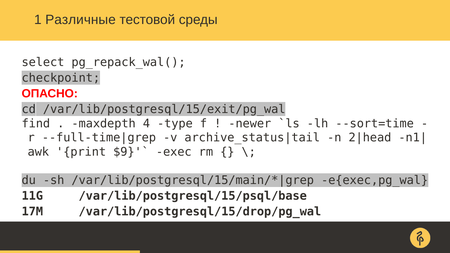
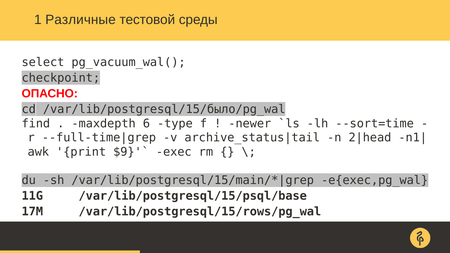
pg_repack_wal(: pg_repack_wal( -> pg_vacuum_wal(
/var/lib/postgresql/15/exit/pg_wal: /var/lib/postgresql/15/exit/pg_wal -> /var/lib/postgresql/15/было/pg_wal
4: 4 -> 6
/var/lib/postgresql/15/drop/pg_wal: /var/lib/postgresql/15/drop/pg_wal -> /var/lib/postgresql/15/rows/pg_wal
